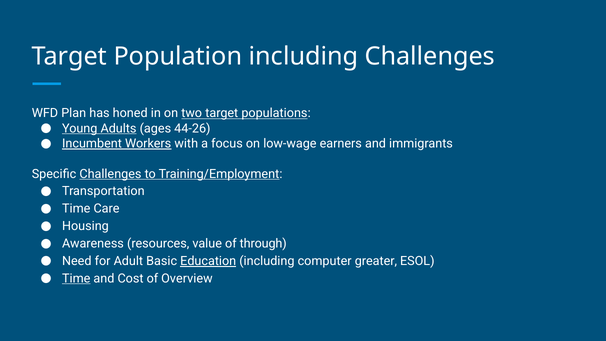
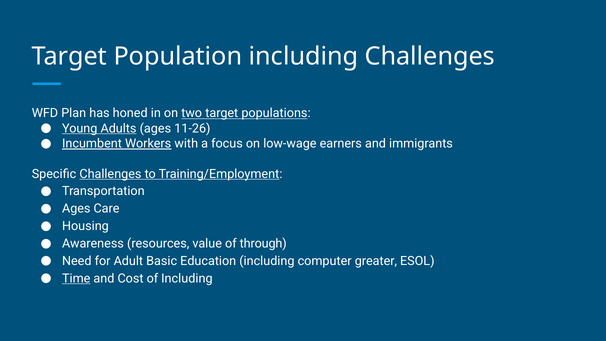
44-26: 44-26 -> 11-26
Time at (76, 209): Time -> Ages
Education underline: present -> none
of Overview: Overview -> Including
